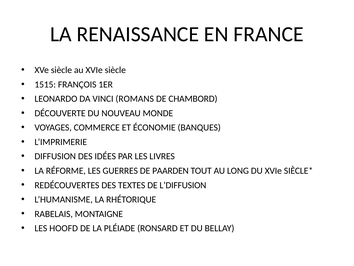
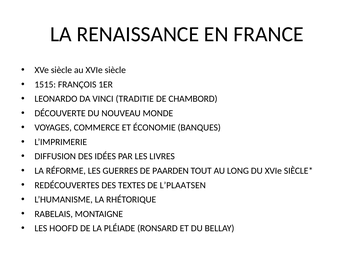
ROMANS: ROMANS -> TRADITIE
L’DIFFUSION: L’DIFFUSION -> L’PLAATSEN
